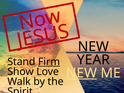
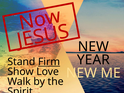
NEW at (81, 73) underline: present -> none
